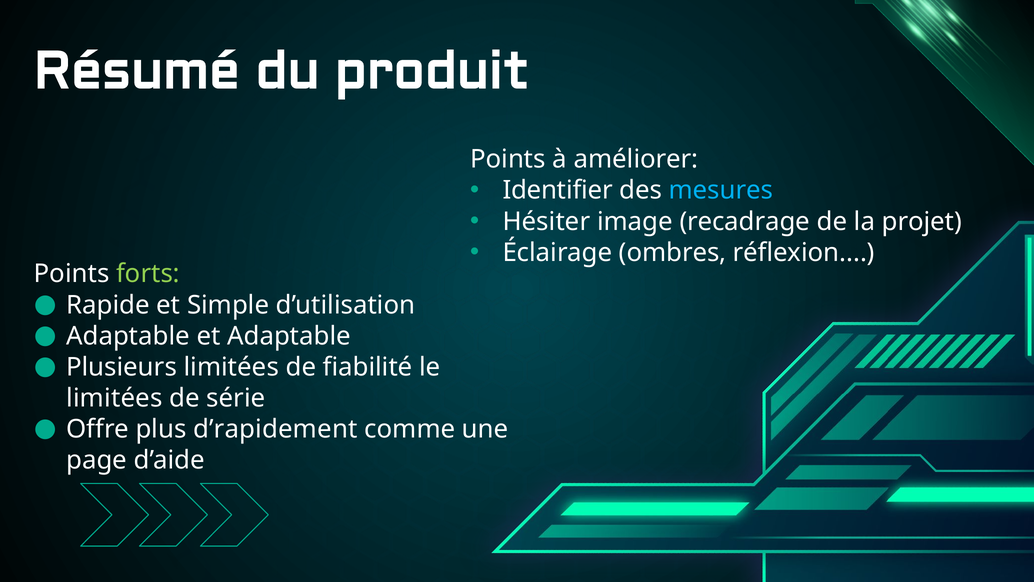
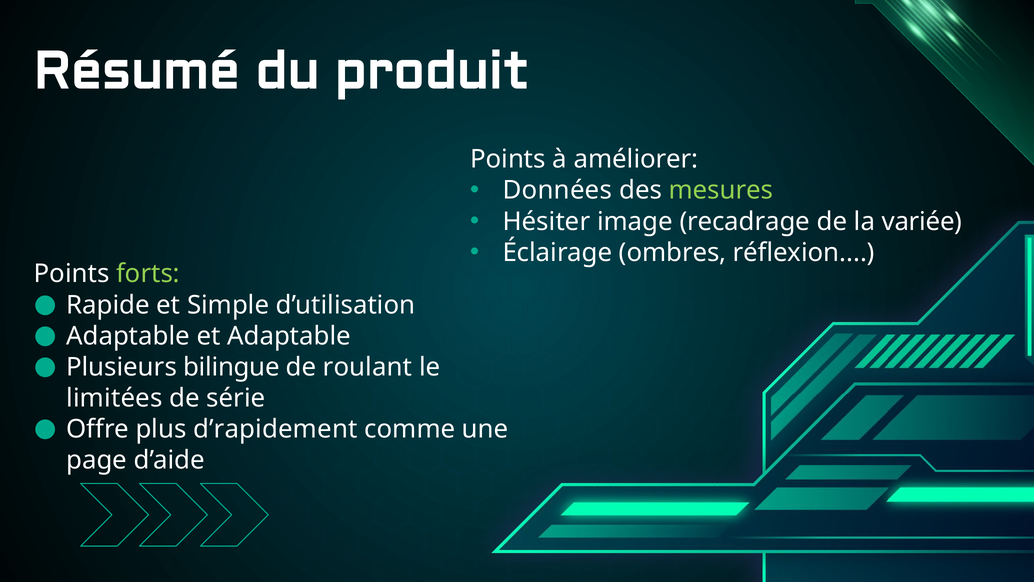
Identifier: Identifier -> Données
mesures colour: light blue -> light green
projet: projet -> variée
Plusieurs limitées: limitées -> bilingue
fiabilité: fiabilité -> roulant
